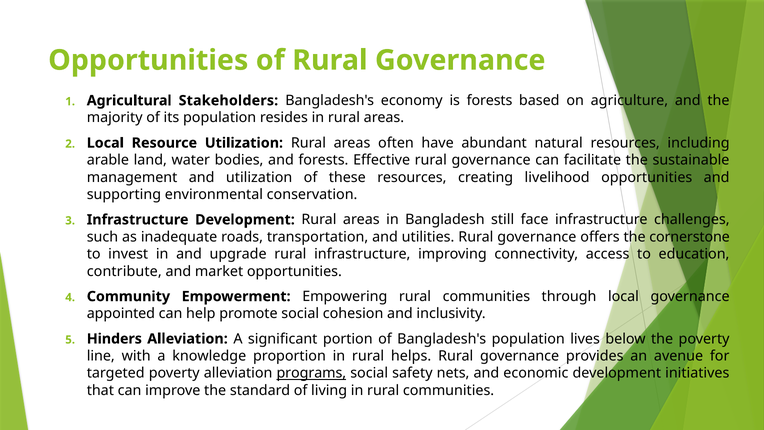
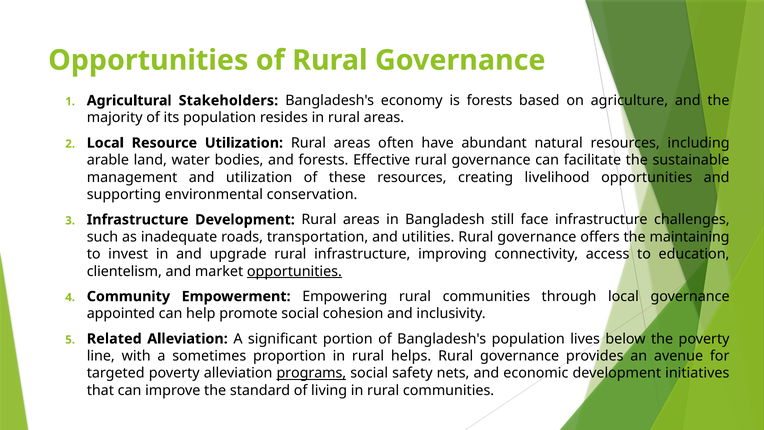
cornerstone: cornerstone -> maintaining
contribute: contribute -> clientelism
opportunities at (294, 271) underline: none -> present
Hinders: Hinders -> Related
knowledge: knowledge -> sometimes
